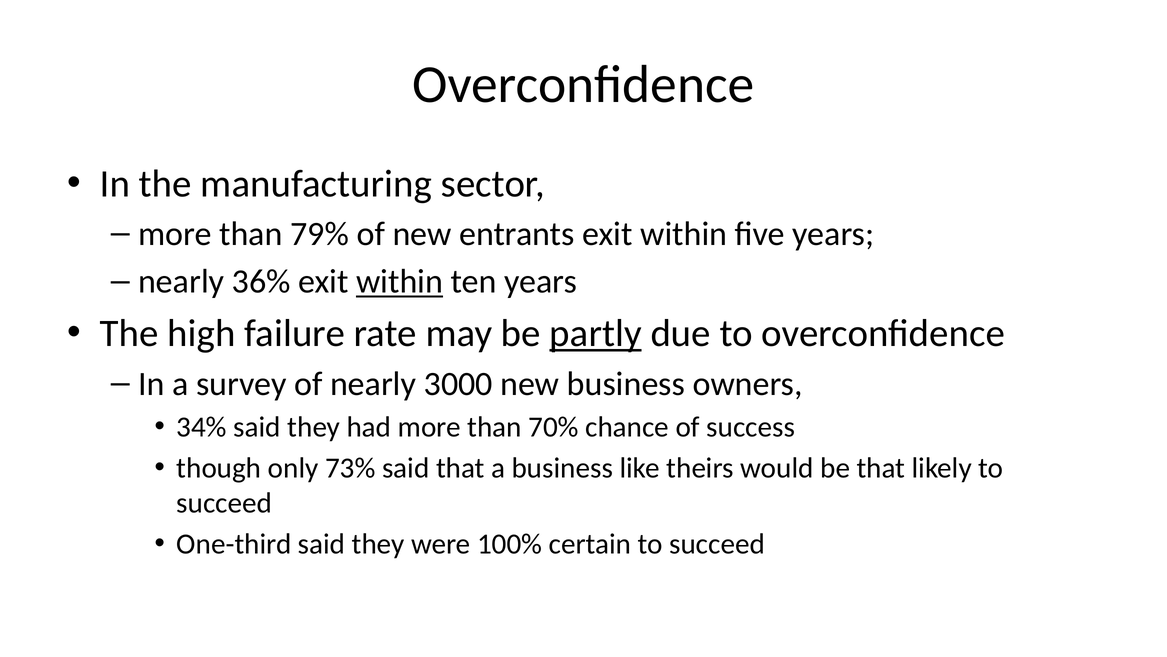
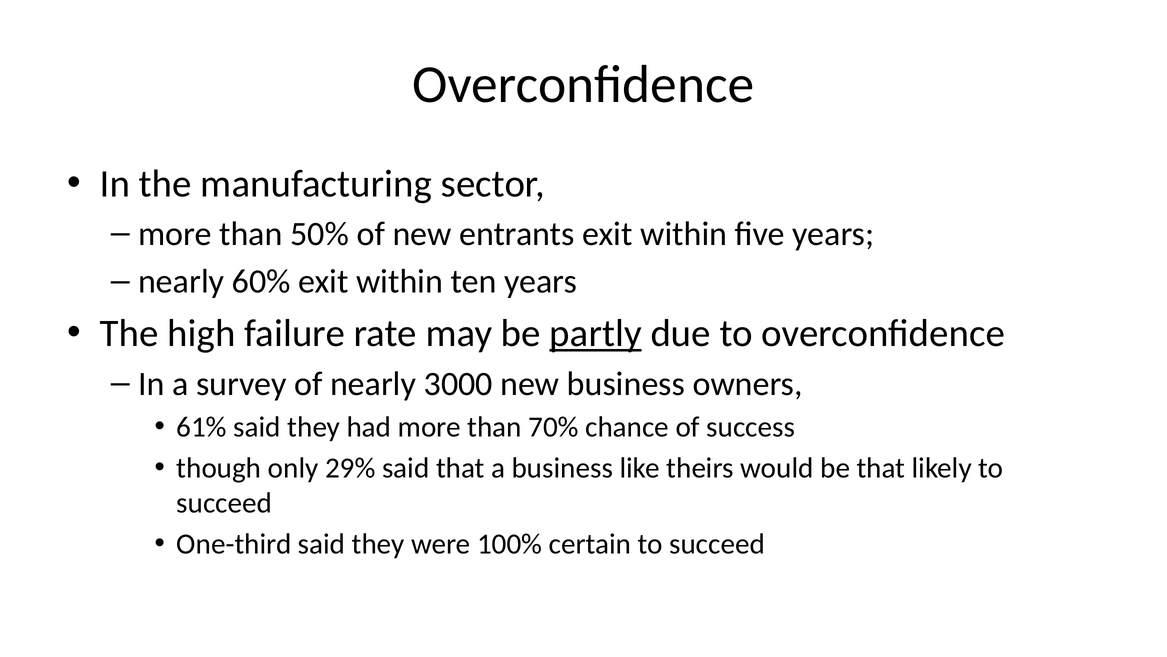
79%: 79% -> 50%
36%: 36% -> 60%
within at (400, 281) underline: present -> none
34%: 34% -> 61%
73%: 73% -> 29%
